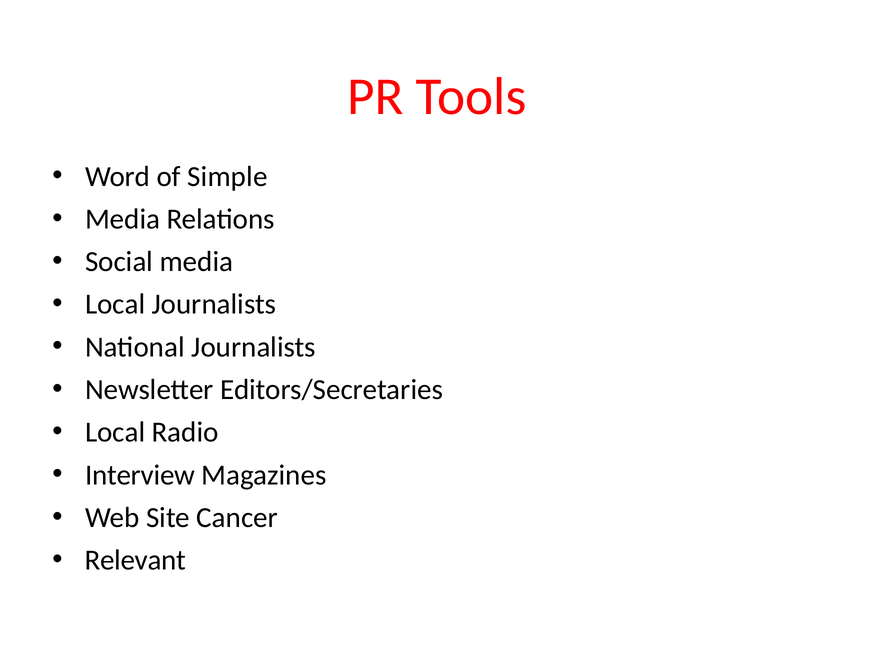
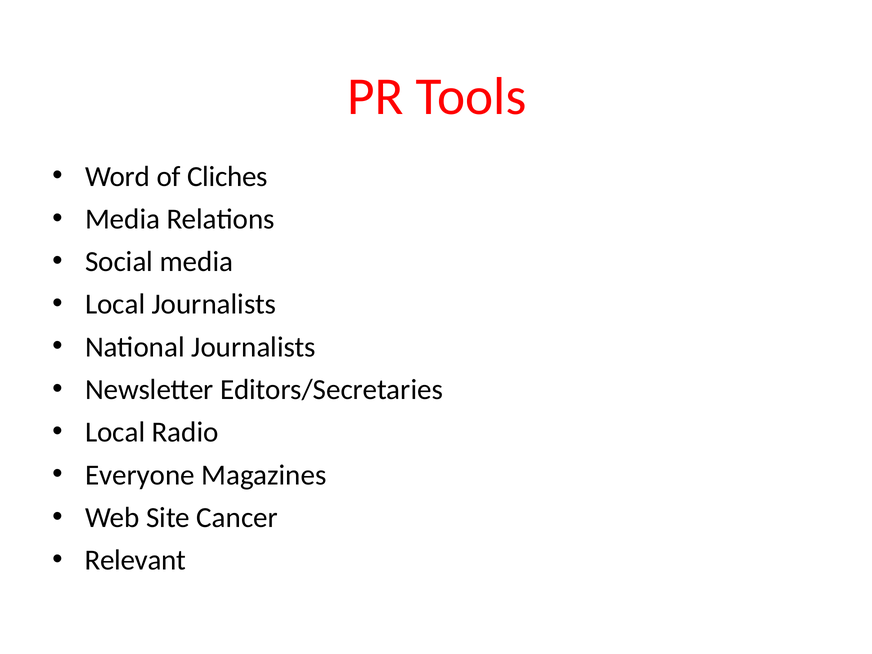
Simple: Simple -> Cliches
Interview: Interview -> Everyone
